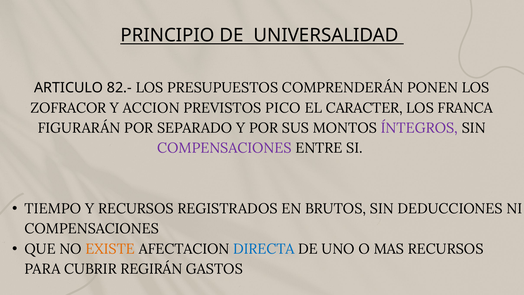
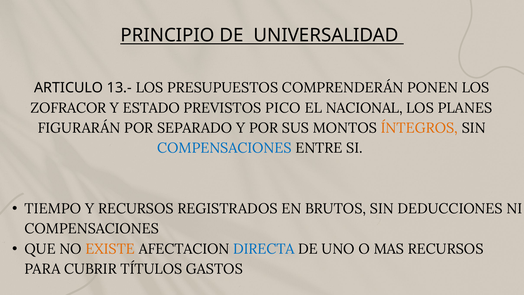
82.-: 82.- -> 13.-
ACCION: ACCION -> ESTADO
CARACTER: CARACTER -> NACIONAL
FRANCA: FRANCA -> PLANES
ÍNTEGROS colour: purple -> orange
COMPENSACIONES at (224, 148) colour: purple -> blue
REGIRÁN: REGIRÁN -> TÍTULOS
